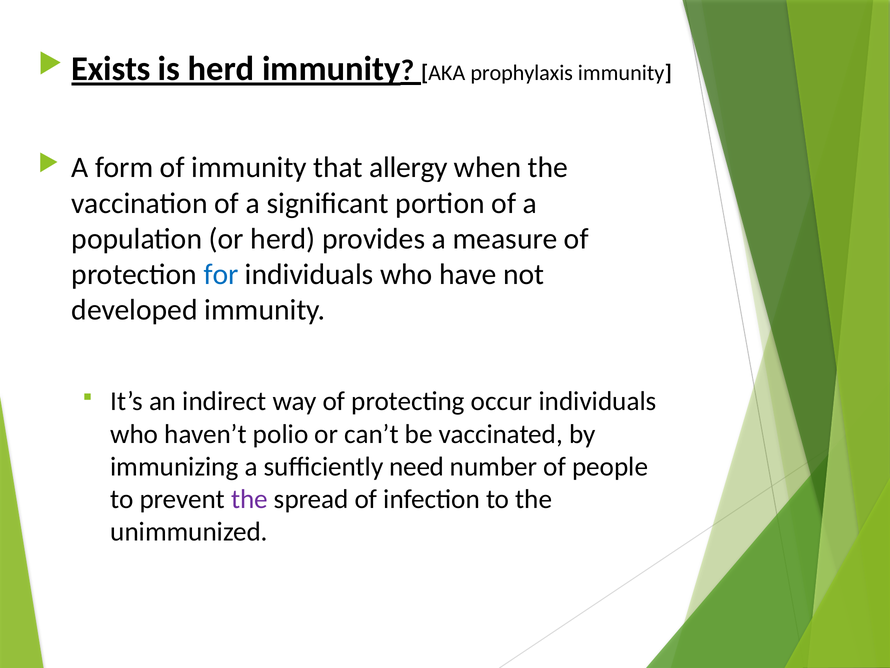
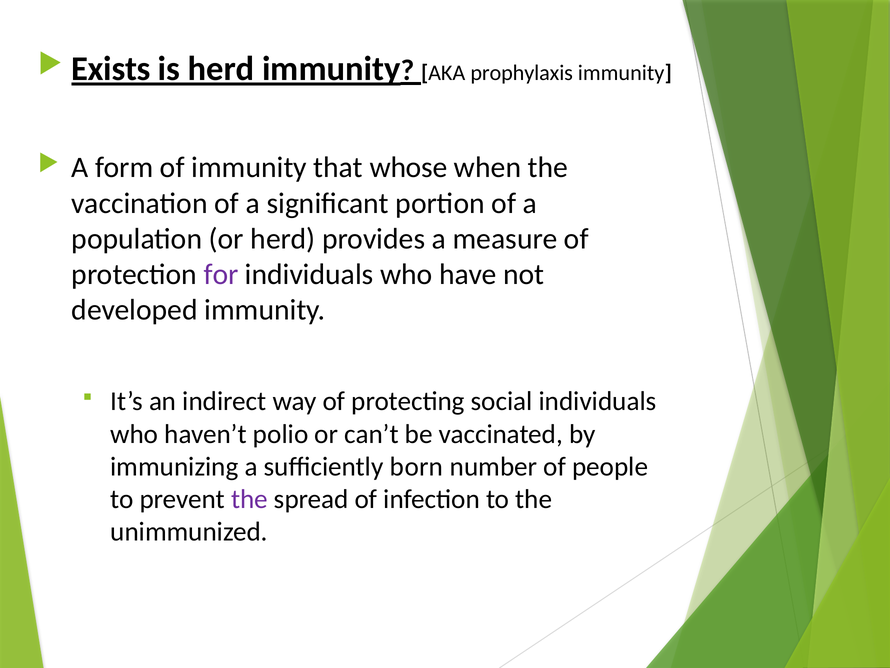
allergy: allergy -> whose
for colour: blue -> purple
occur: occur -> social
need: need -> born
